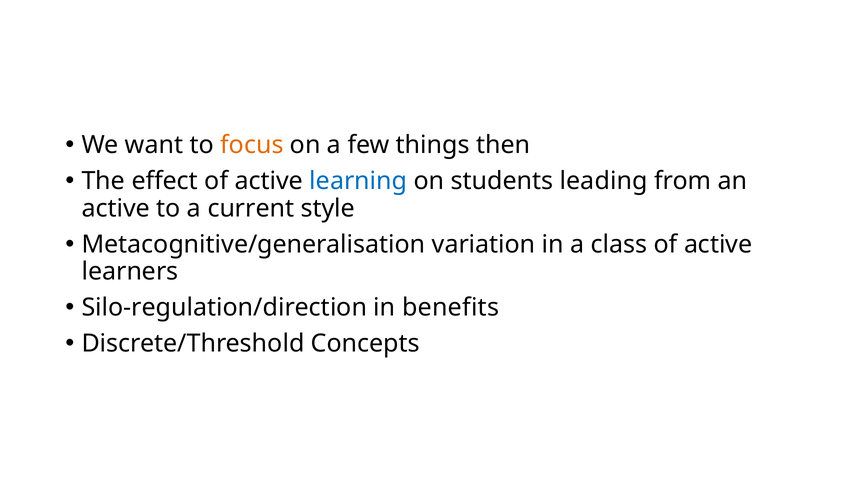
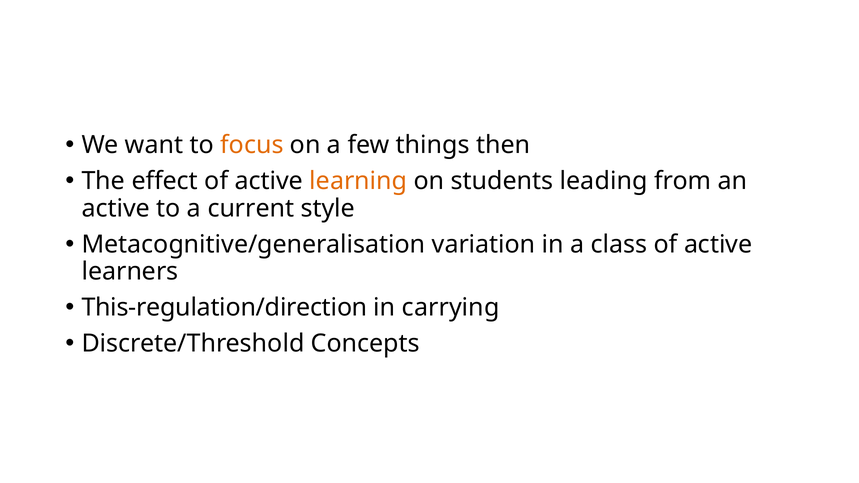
learning colour: blue -> orange
Silo-regulation/direction: Silo-regulation/direction -> This-regulation/direction
benefits: benefits -> carrying
